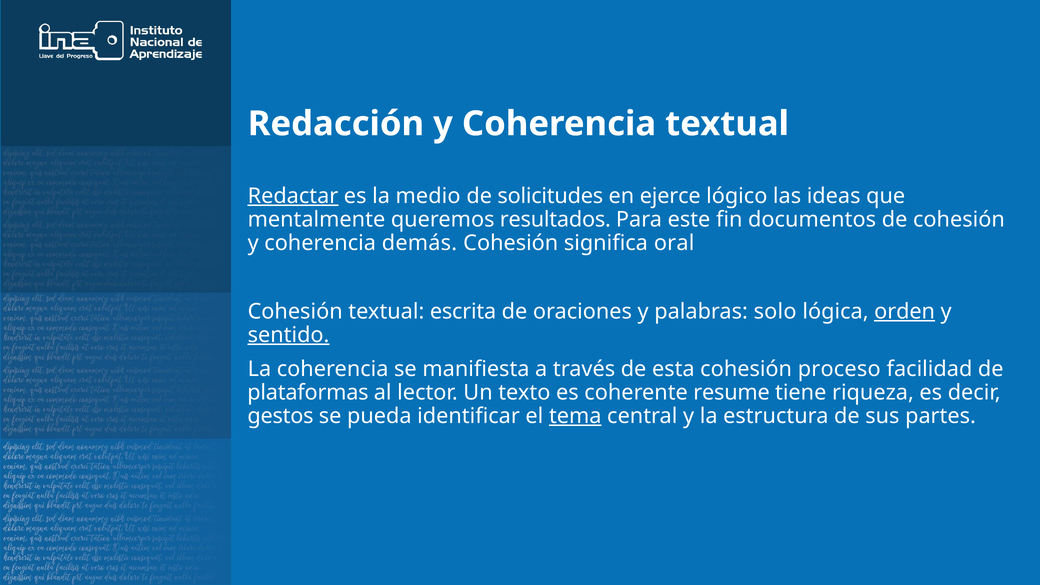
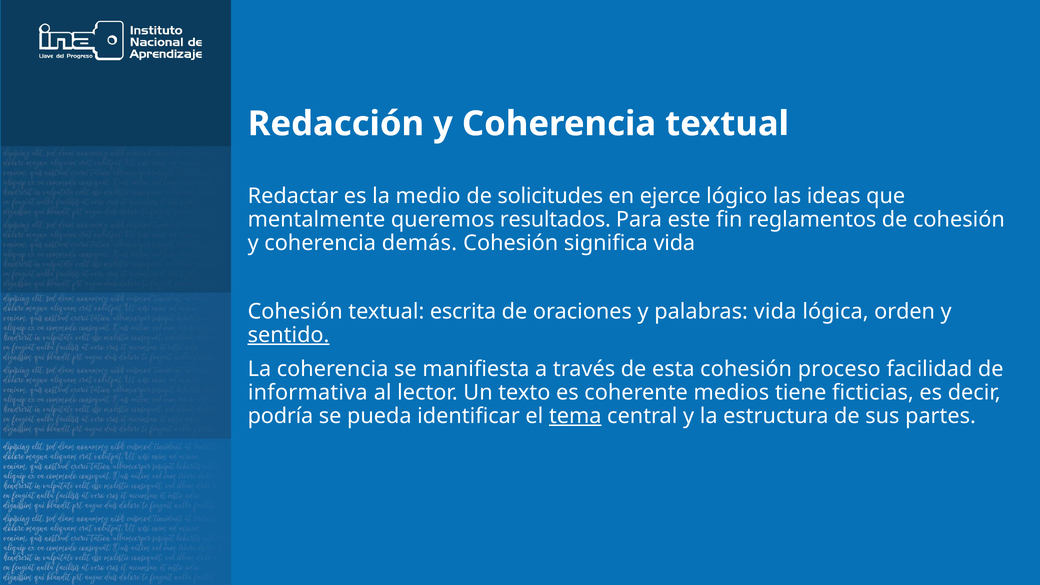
Redactar underline: present -> none
documentos: documentos -> reglamentos
significa oral: oral -> vida
palabras solo: solo -> vida
orden underline: present -> none
plataformas: plataformas -> informativa
resume: resume -> medios
riqueza: riqueza -> ficticias
gestos: gestos -> podría
